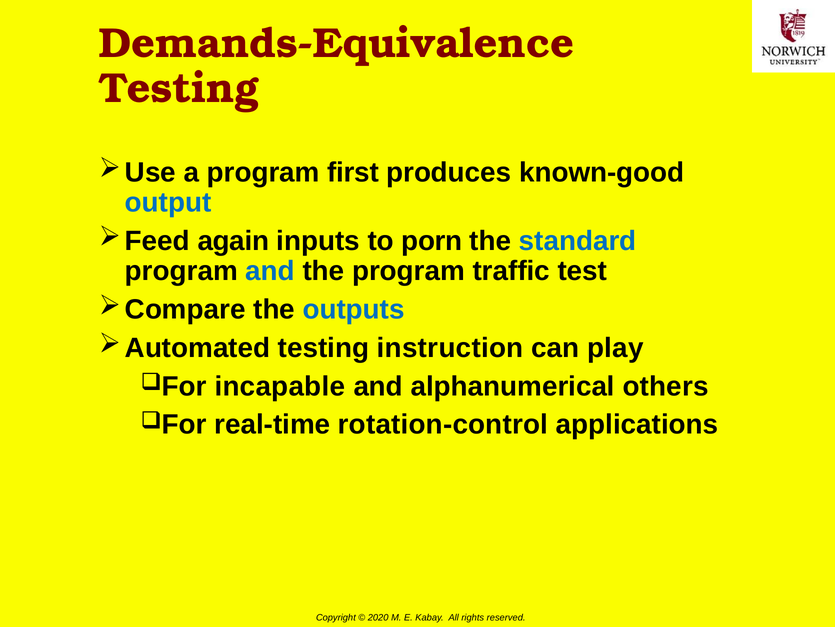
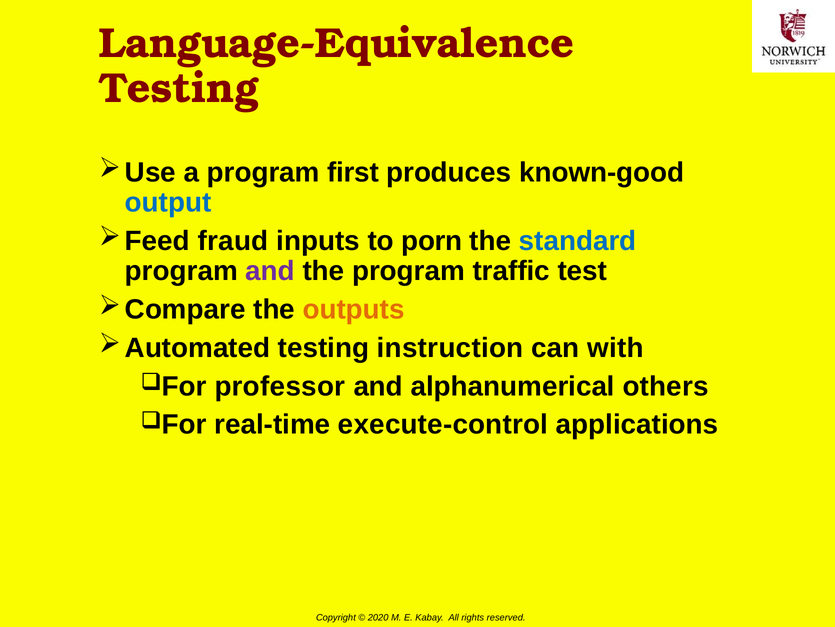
Demands-Equivalence: Demands-Equivalence -> Language-Equivalence
again: again -> fraud
and at (270, 271) colour: blue -> purple
outputs colour: blue -> orange
play: play -> with
incapable: incapable -> professor
rotation-control: rotation-control -> execute-control
